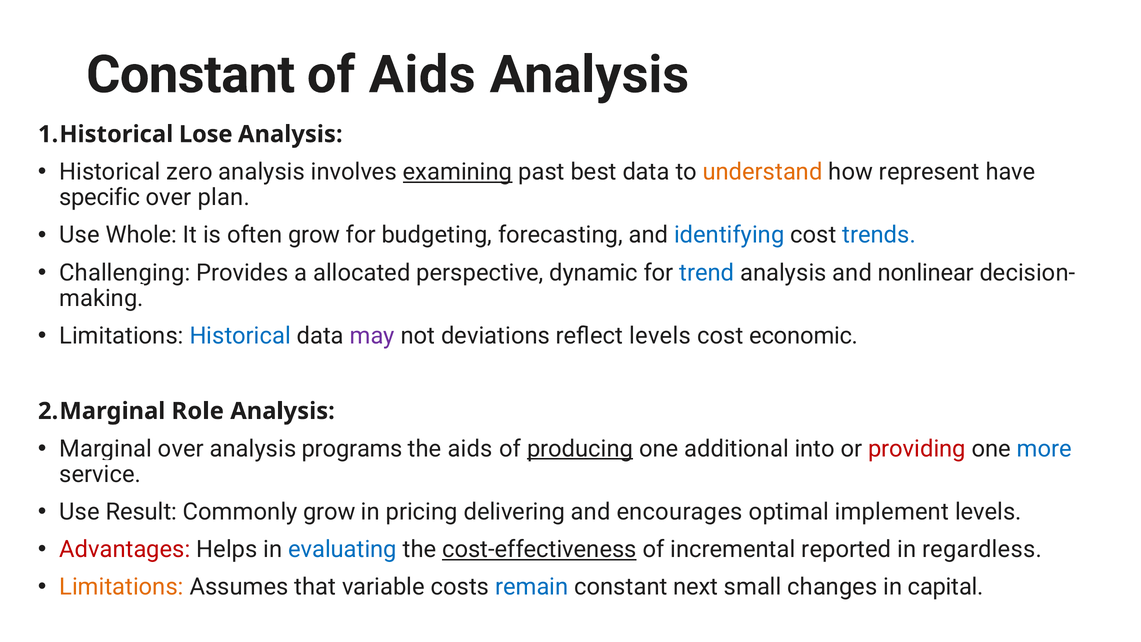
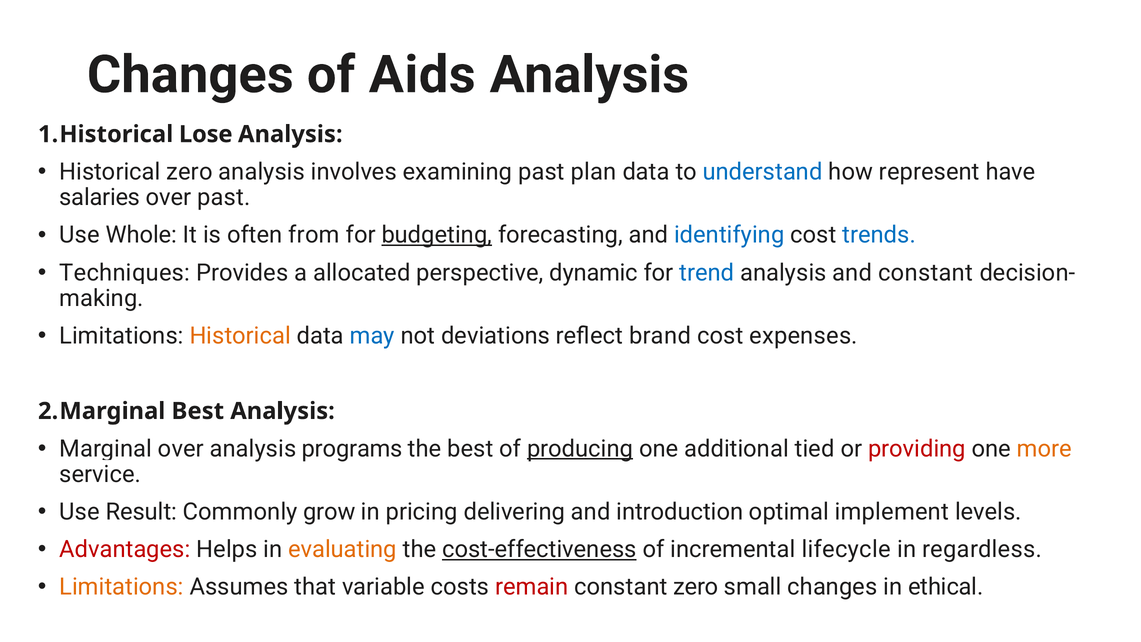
Constant at (191, 75): Constant -> Changes
examining underline: present -> none
best: best -> plan
understand colour: orange -> blue
specific: specific -> salaries
over plan: plan -> past
often grow: grow -> from
budgeting underline: none -> present
Challenging: Challenging -> Techniques
and nonlinear: nonlinear -> constant
Historical at (240, 336) colour: blue -> orange
may colour: purple -> blue
reflect levels: levels -> brand
economic: economic -> expenses
Role at (198, 411): Role -> Best
the aids: aids -> best
into: into -> tied
more colour: blue -> orange
encourages: encourages -> introduction
evaluating colour: blue -> orange
reported: reported -> lifecycle
remain colour: blue -> red
constant next: next -> zero
capital: capital -> ethical
